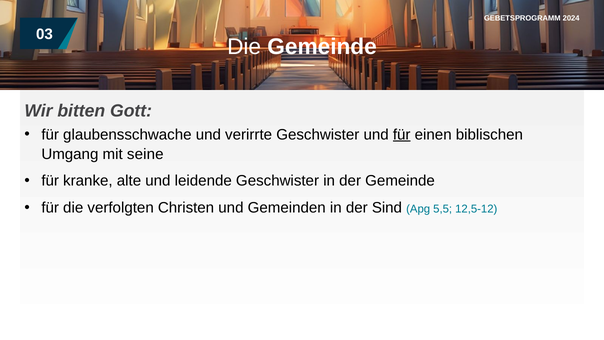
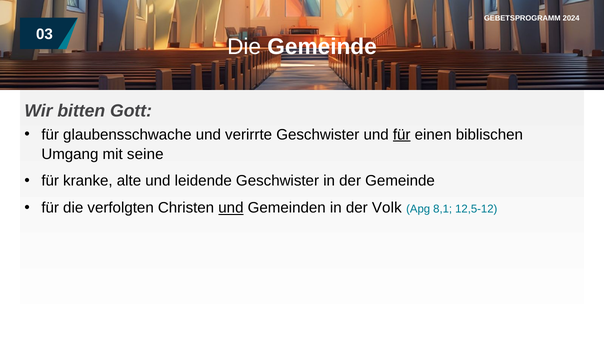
und at (231, 208) underline: none -> present
Sind: Sind -> Volk
5,5: 5,5 -> 8,1
